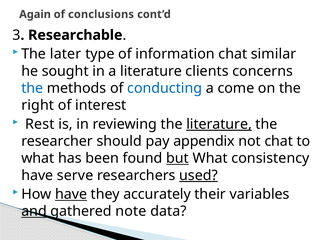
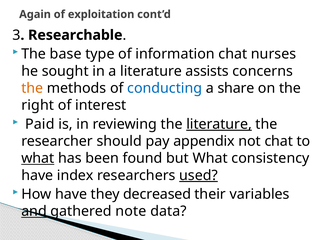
conclusions: conclusions -> exploitation
later: later -> base
similar: similar -> nurses
clients: clients -> assists
the at (32, 88) colour: blue -> orange
come: come -> share
Rest: Rest -> Paid
what at (38, 158) underline: none -> present
but underline: present -> none
serve: serve -> index
have at (71, 194) underline: present -> none
accurately: accurately -> decreased
